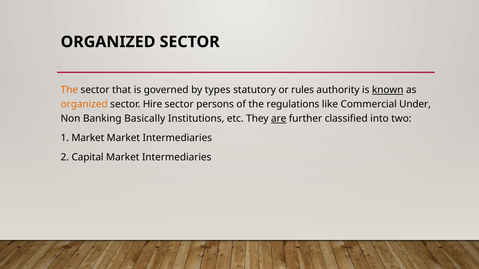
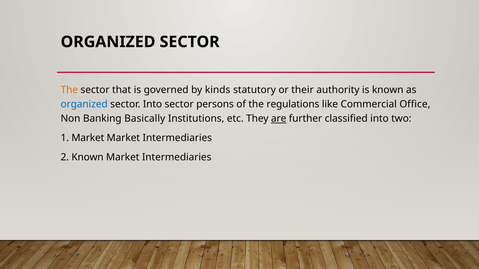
types: types -> kinds
rules: rules -> their
known at (388, 90) underline: present -> none
organized at (84, 104) colour: orange -> blue
sector Hire: Hire -> Into
Under: Under -> Office
2 Capital: Capital -> Known
